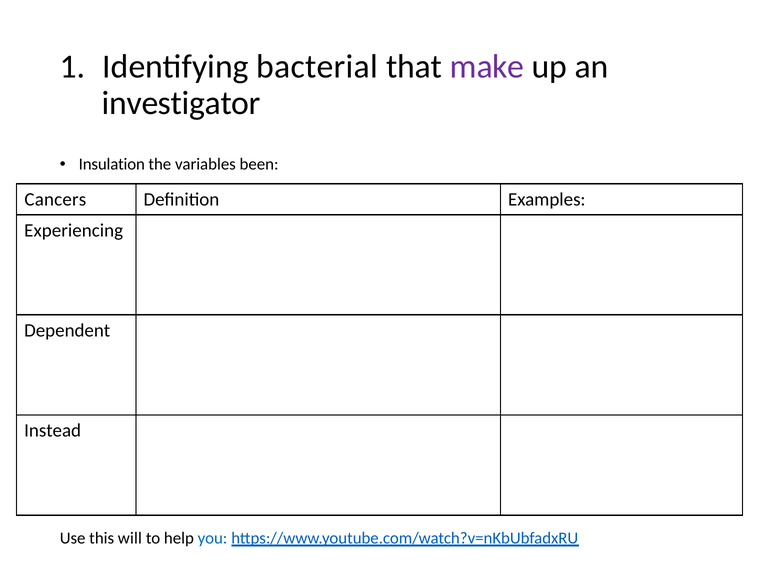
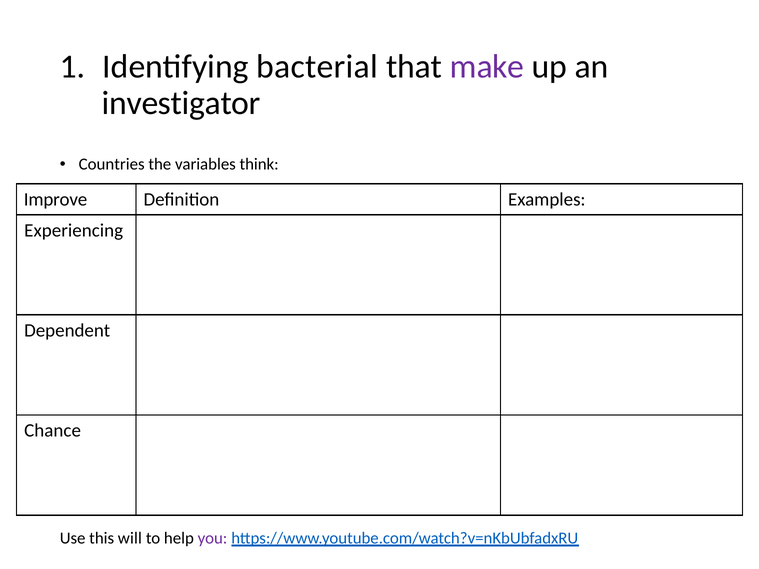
Insulation: Insulation -> Countries
been: been -> think
Cancers: Cancers -> Improve
Instead: Instead -> Chance
you colour: blue -> purple
